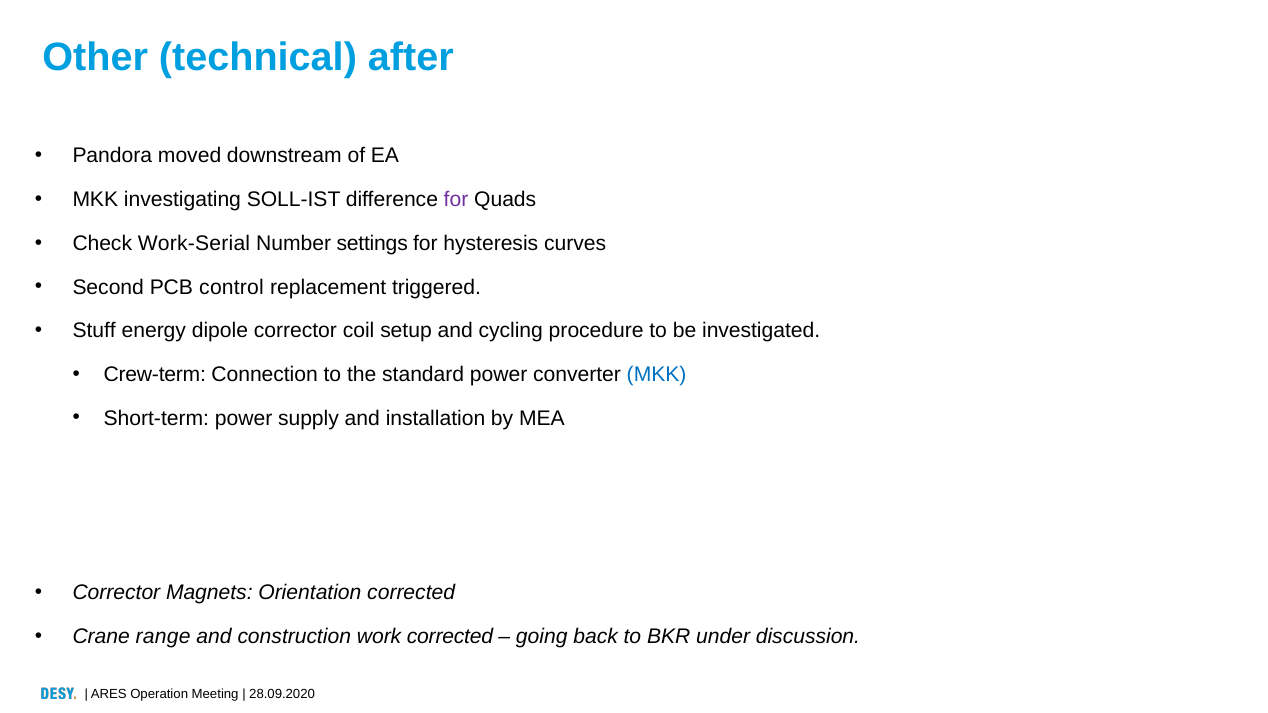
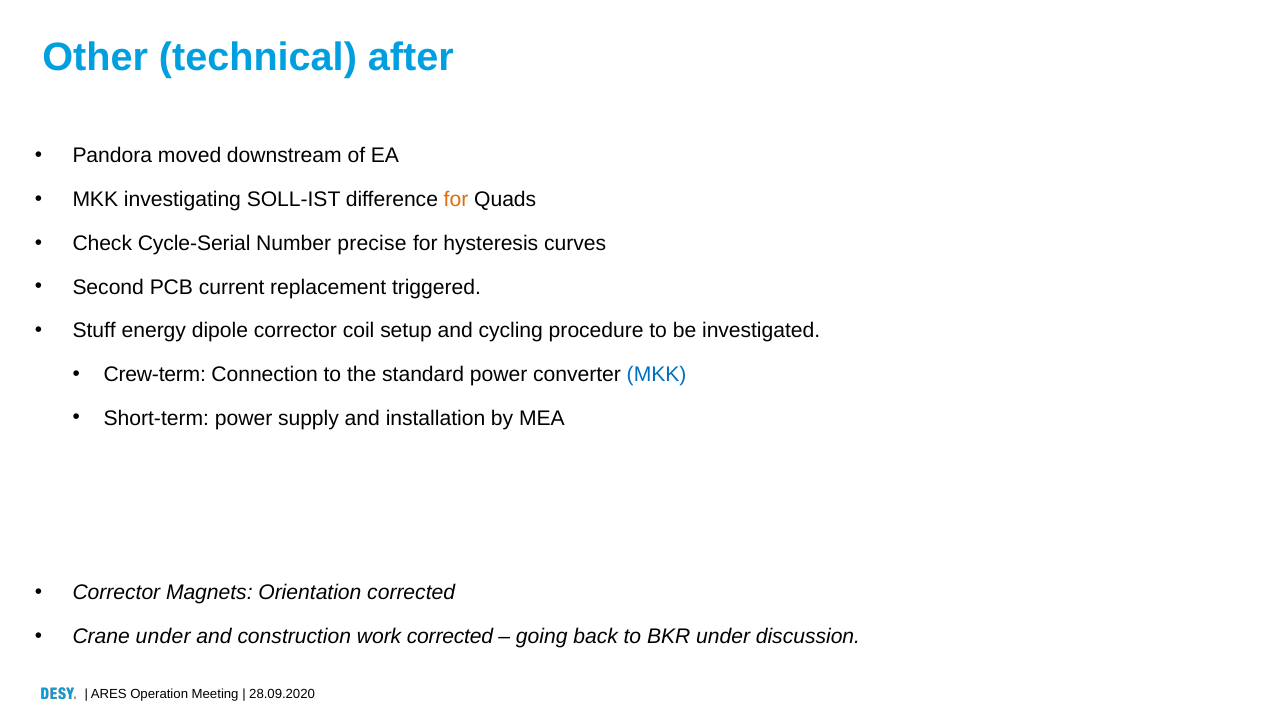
for at (456, 200) colour: purple -> orange
Work-Serial: Work-Serial -> Cycle-Serial
settings: settings -> precise
control: control -> current
Crane range: range -> under
